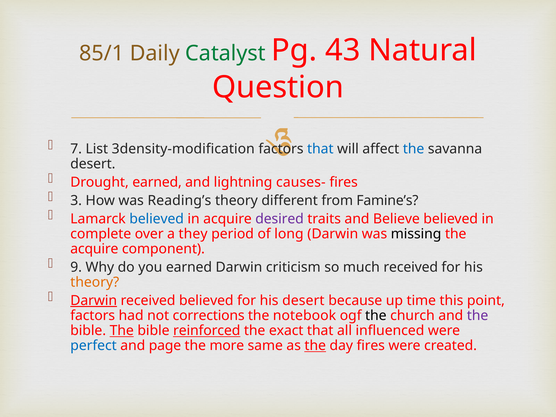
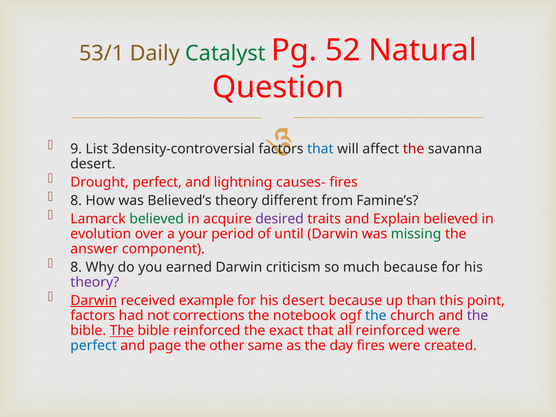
85/1: 85/1 -> 53/1
43: 43 -> 52
7: 7 -> 9
3density-modification: 3density-modification -> 3density-controversial
the at (414, 149) colour: blue -> red
Drought earned: earned -> perfect
3 at (76, 200): 3 -> 8
Reading’s: Reading’s -> Believed’s
believed at (157, 219) colour: blue -> green
Believe: Believe -> Explain
complete: complete -> evolution
they: they -> your
long: long -> until
missing colour: black -> green
acquire at (94, 249): acquire -> answer
9 at (76, 267): 9 -> 8
much received: received -> because
theory at (95, 282) colour: orange -> purple
received believed: believed -> example
time: time -> than
the at (376, 316) colour: black -> blue
reinforced at (207, 331) underline: present -> none
all influenced: influenced -> reinforced
more: more -> other
the at (315, 346) underline: present -> none
